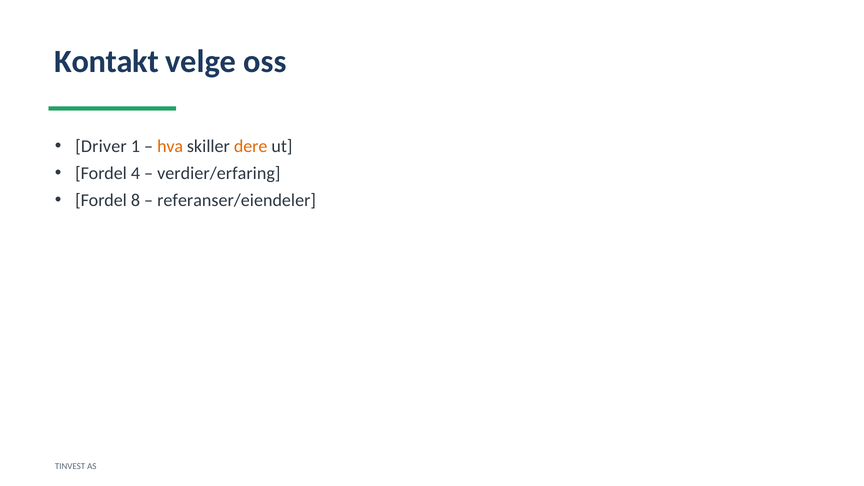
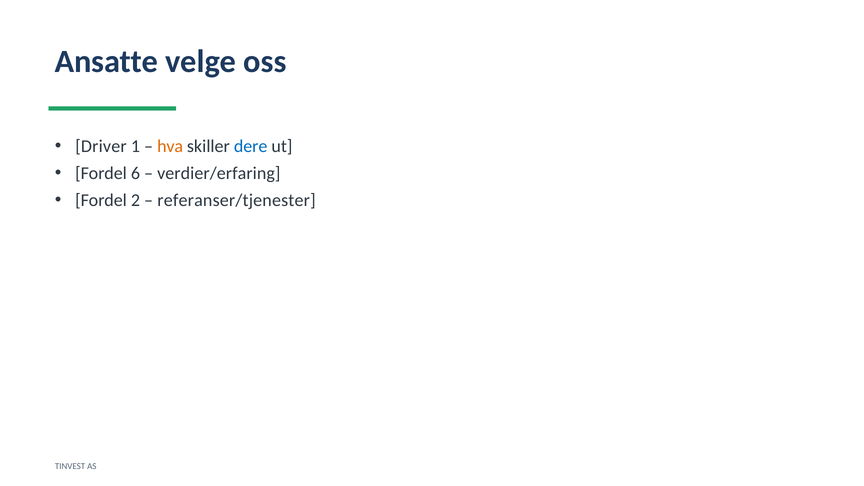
Kontakt: Kontakt -> Ansatte
dere colour: orange -> blue
4: 4 -> 6
8: 8 -> 2
referanser/eiendeler: referanser/eiendeler -> referanser/tjenester
